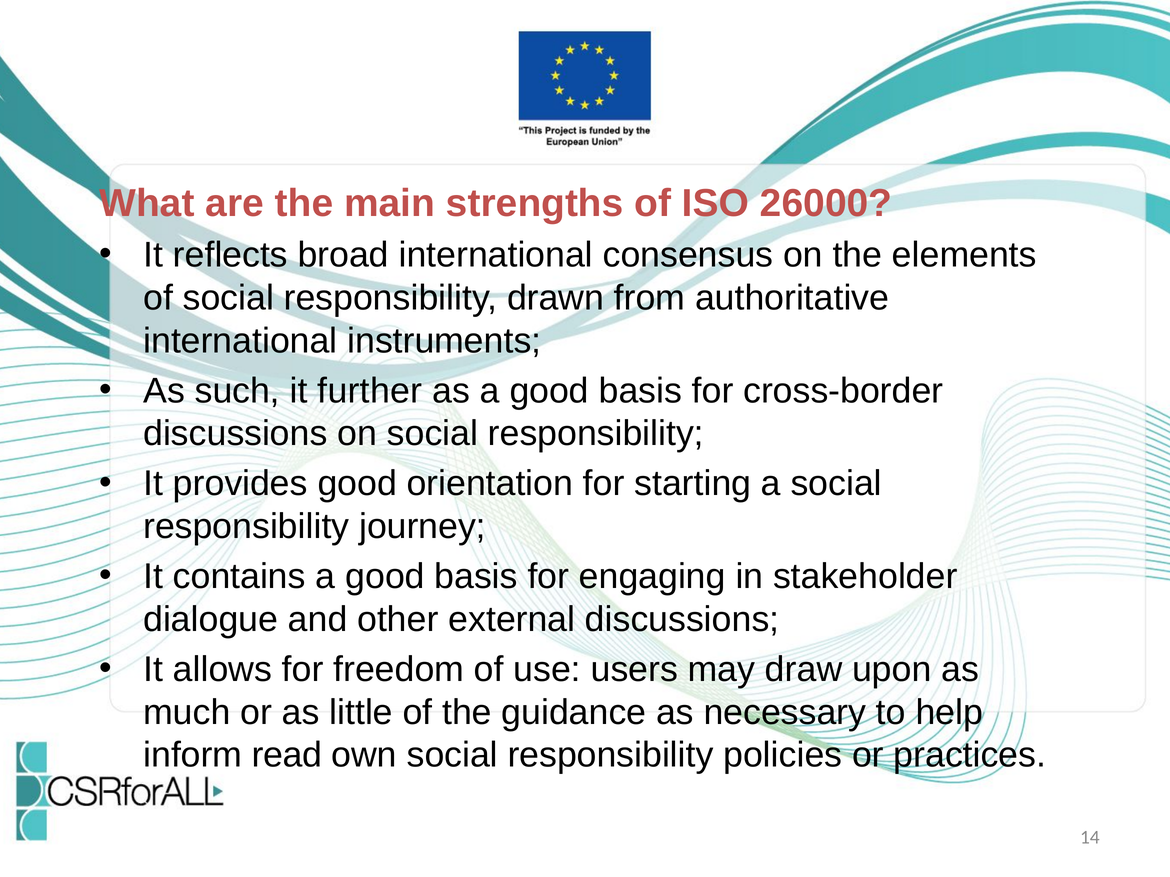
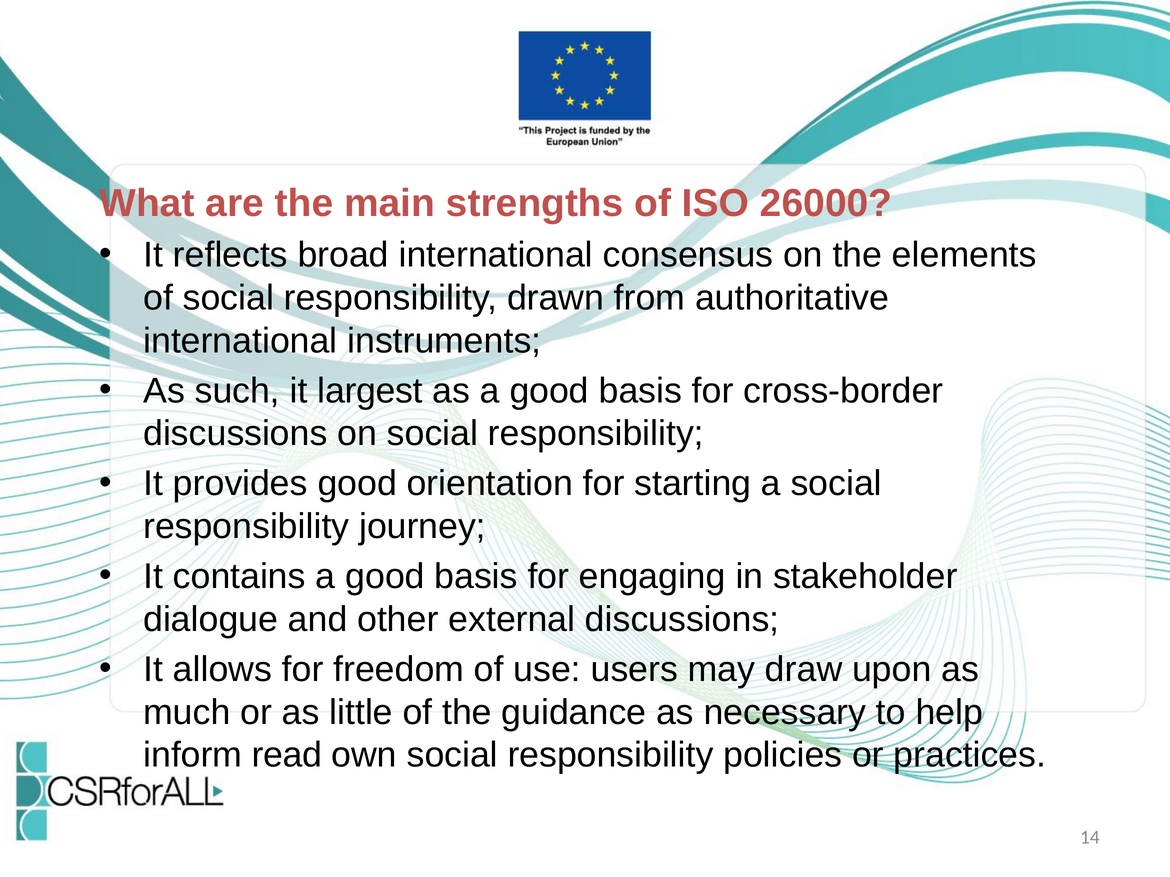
further: further -> largest
